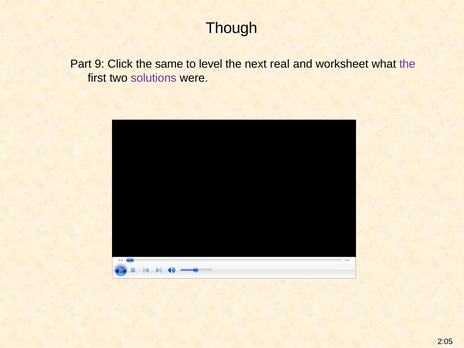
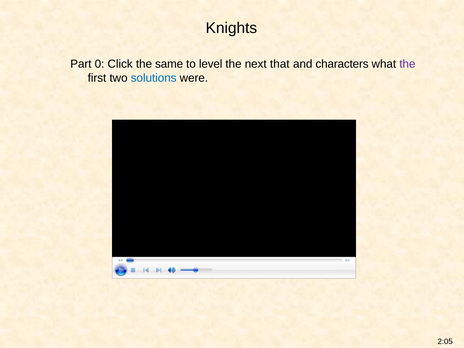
Though: Though -> Knights
9: 9 -> 0
real: real -> that
worksheet: worksheet -> characters
solutions colour: purple -> blue
